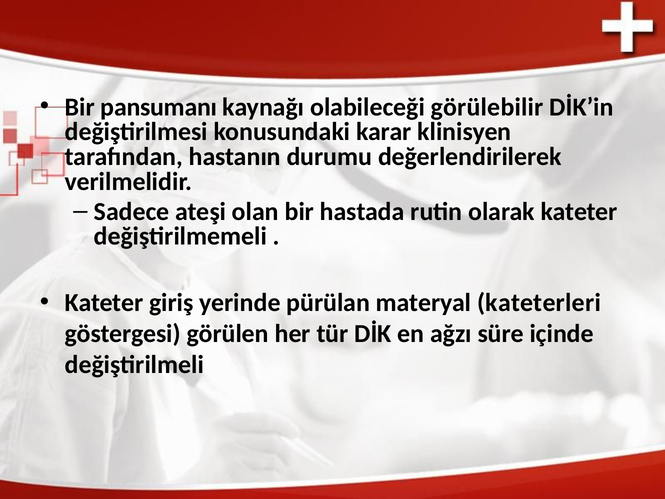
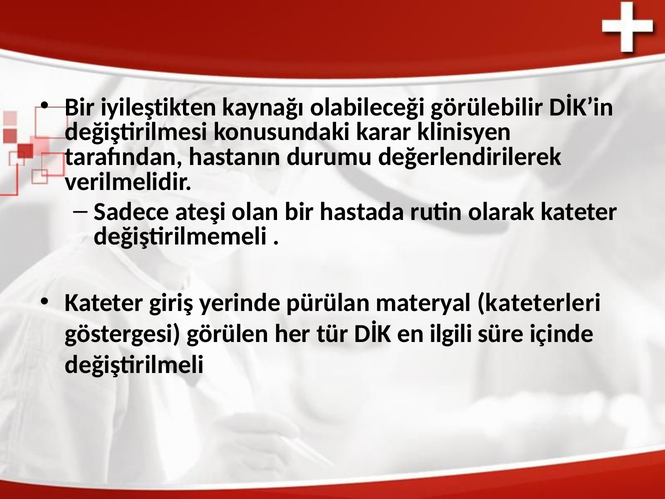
pansumanı: pansumanı -> iyileştikten
ağzı: ağzı -> ilgili
